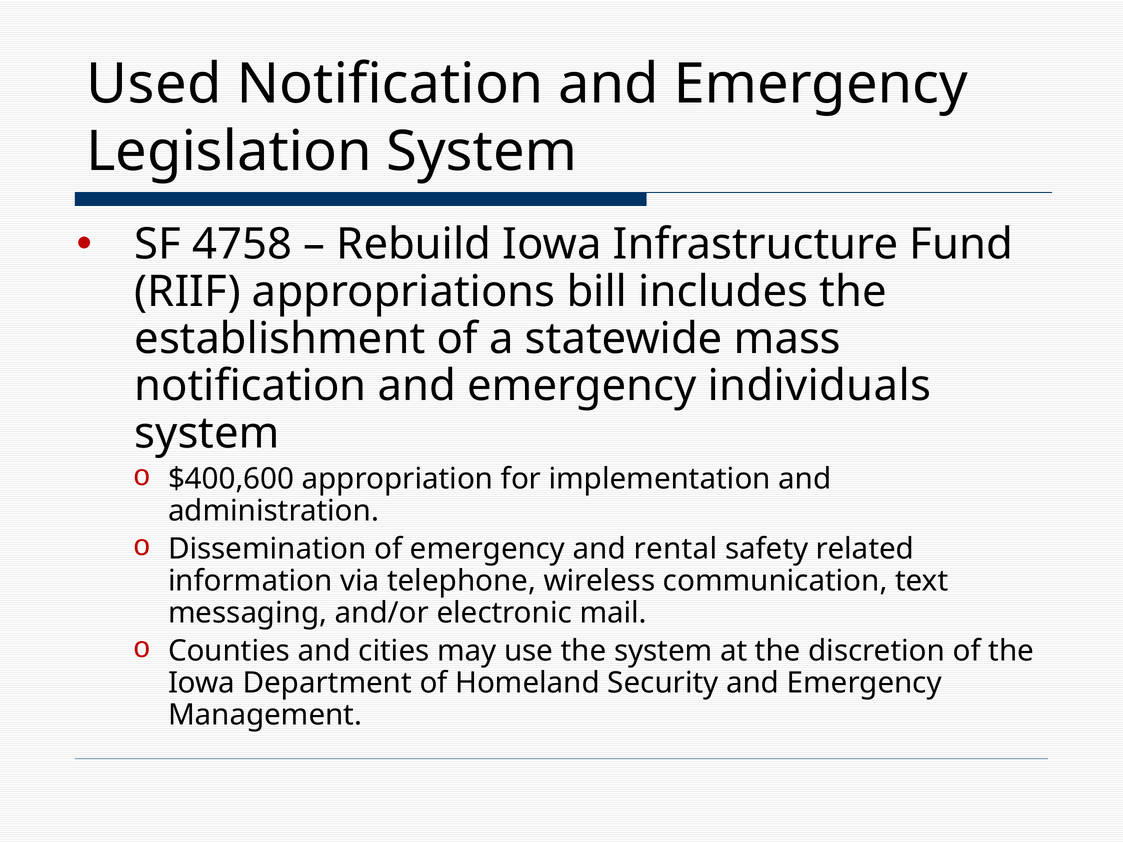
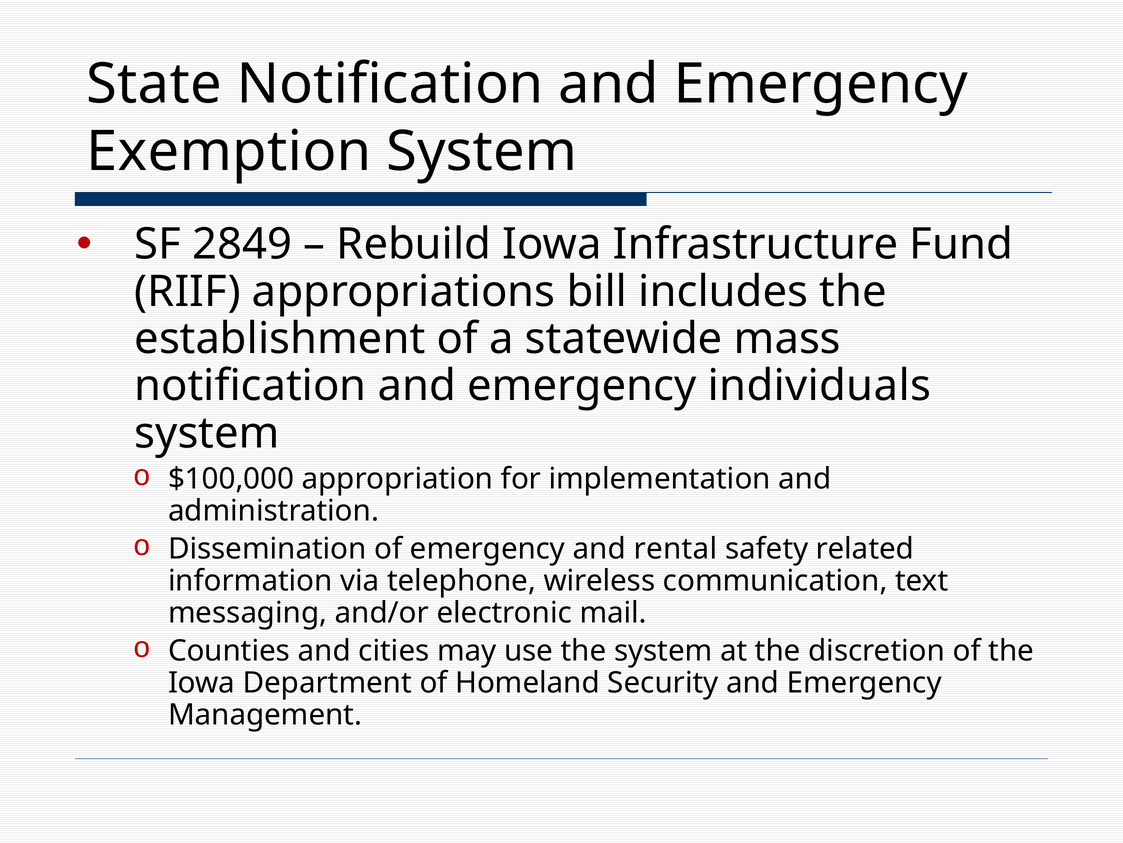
Used: Used -> State
Legislation: Legislation -> Exemption
4758: 4758 -> 2849
$400,600: $400,600 -> $100,000
